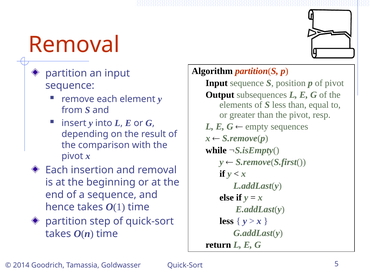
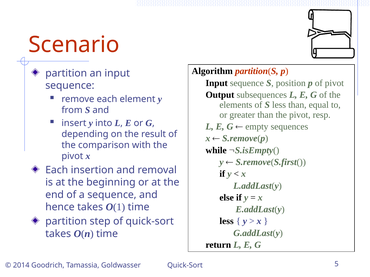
Removal at (74, 45): Removal -> Scenario
